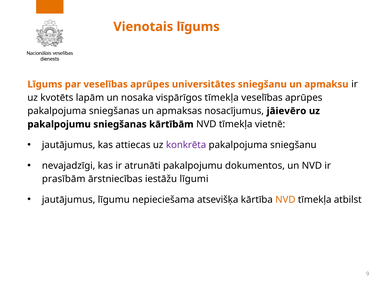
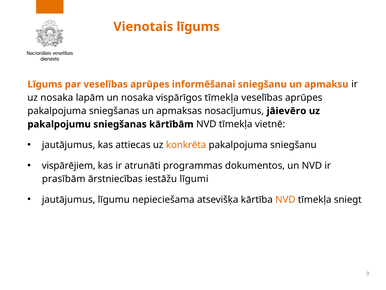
universitātes: universitātes -> informēšanai
uz kvotēts: kvotēts -> nosaka
konkrēta colour: purple -> orange
nevajadzīgi: nevajadzīgi -> vispārējiem
atrunāti pakalpojumu: pakalpojumu -> programmas
atbilst: atbilst -> sniegt
